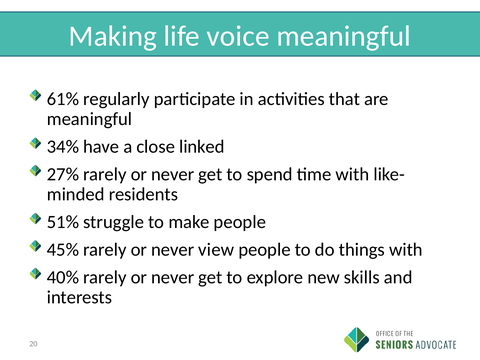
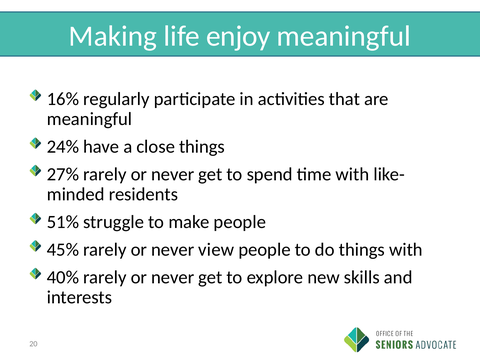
voice: voice -> enjoy
61%: 61% -> 16%
34%: 34% -> 24%
close linked: linked -> things
